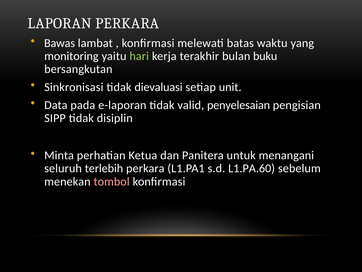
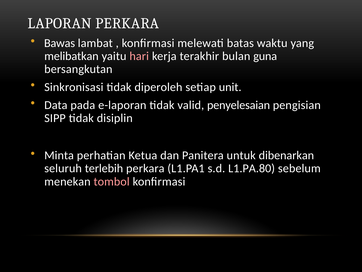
monitoring: monitoring -> melibatkan
hari colour: light green -> pink
buku: buku -> guna
dievaluasi: dievaluasi -> diperoleh
menangani: menangani -> dibenarkan
L1.PA.60: L1.PA.60 -> L1.PA.80
